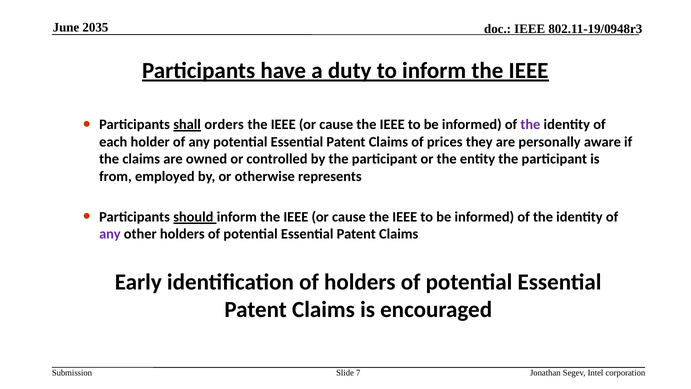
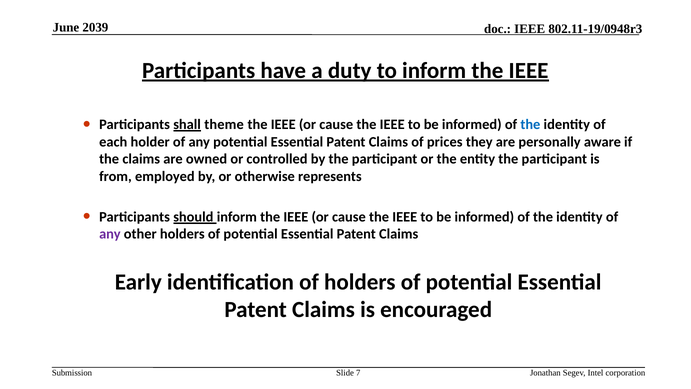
2035: 2035 -> 2039
orders: orders -> theme
the at (530, 125) colour: purple -> blue
